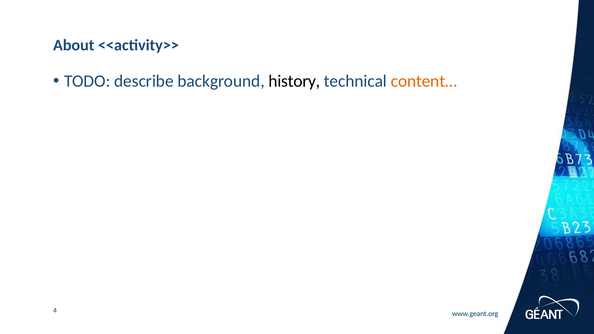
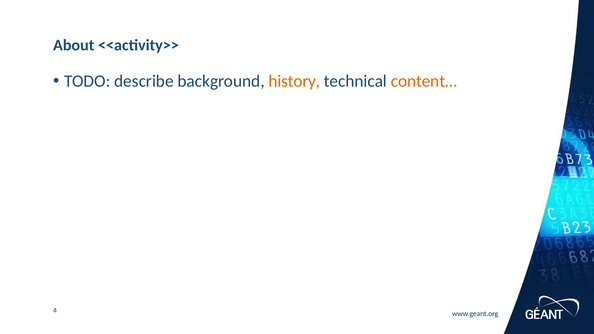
history colour: black -> orange
